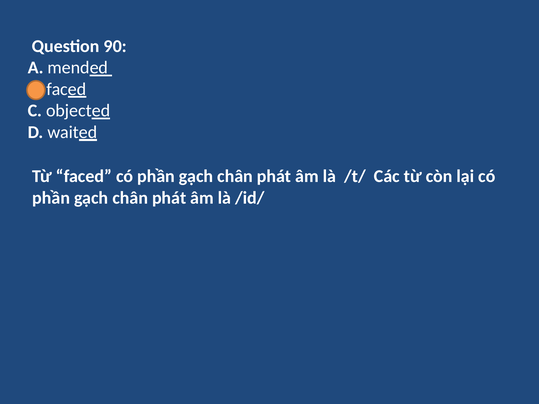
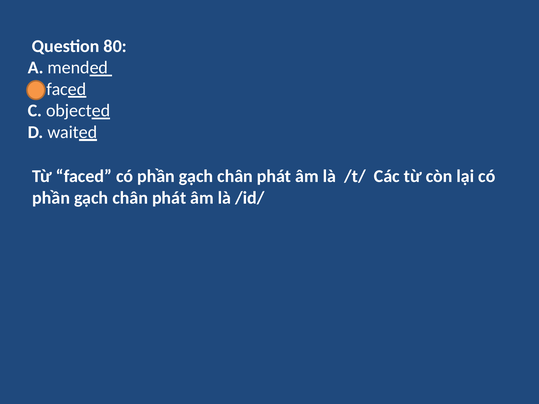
90: 90 -> 80
